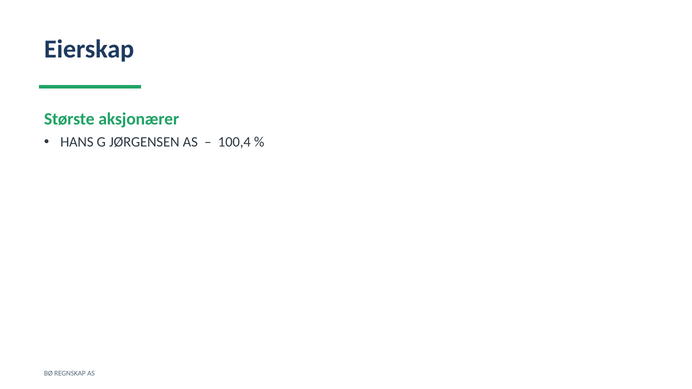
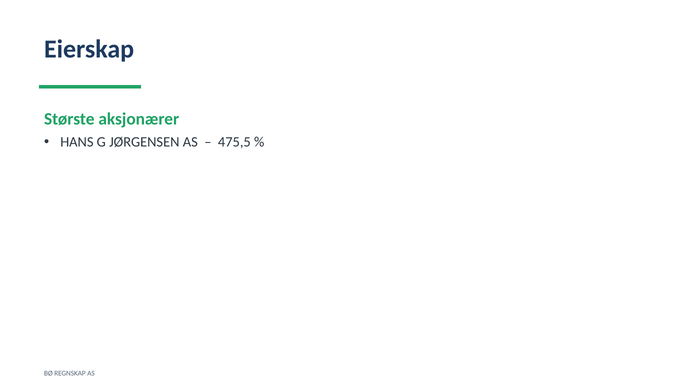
100,4: 100,4 -> 475,5
